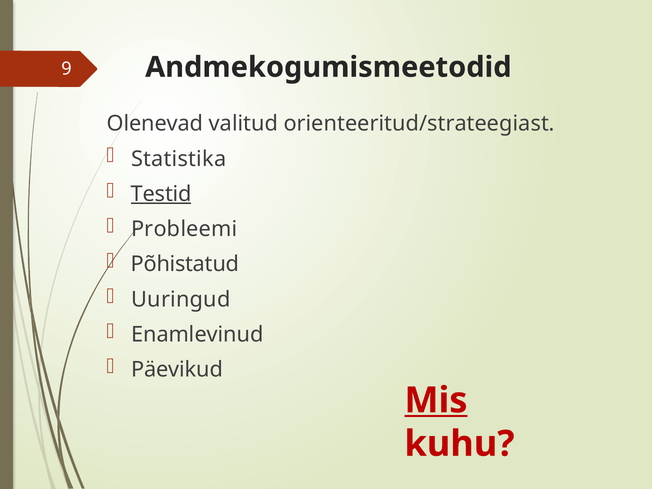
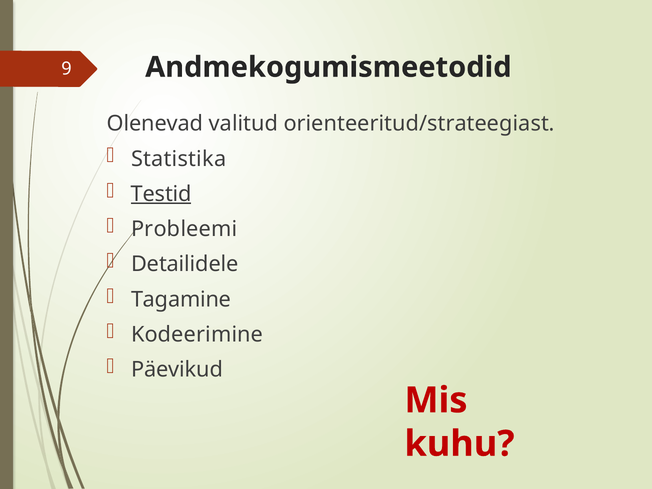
Põhistatud: Põhistatud -> Detailidele
Uuringud: Uuringud -> Tagamine
Enamlevinud: Enamlevinud -> Kodeerimine
Mis underline: present -> none
